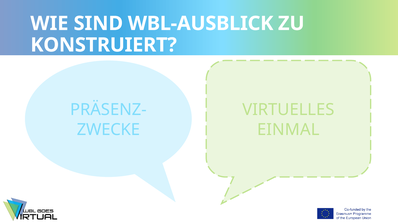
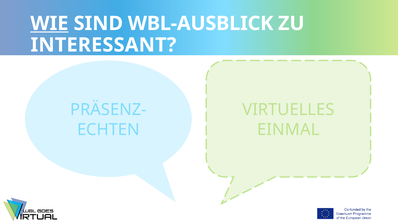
WIE underline: none -> present
KONSTRUIERT: KONSTRUIERT -> INTERESSANT
ZWECKE: ZWECKE -> ECHTEN
